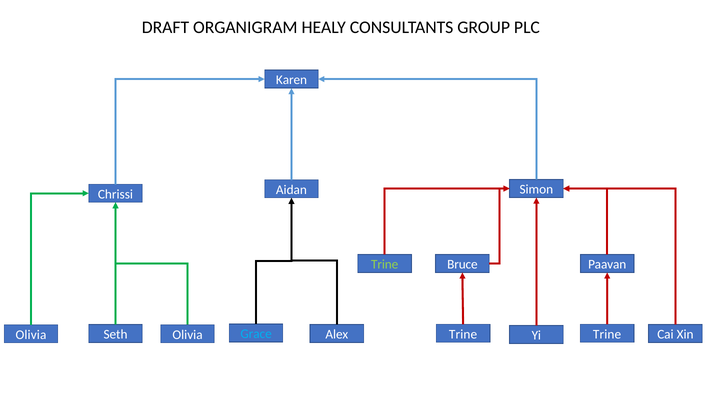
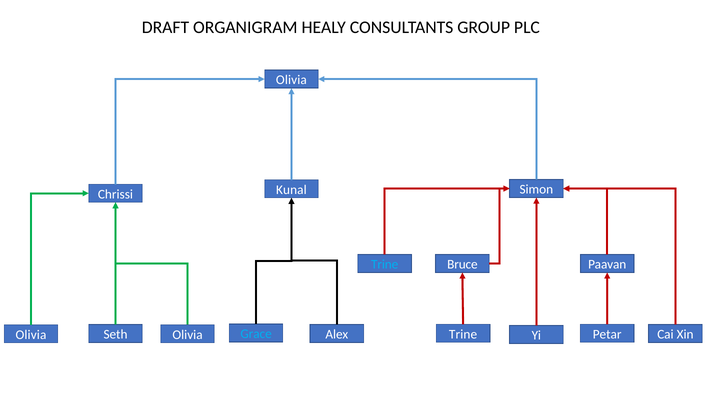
Karen at (291, 80): Karen -> Olivia
Aidan: Aidan -> Kunal
Trine at (385, 264) colour: light green -> light blue
Trine at (607, 334): Trine -> Petar
